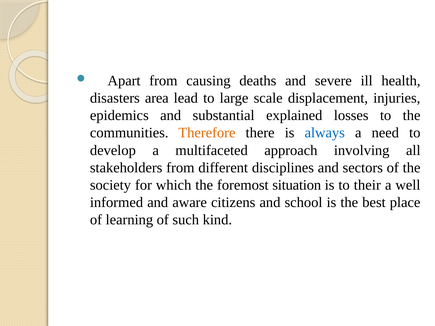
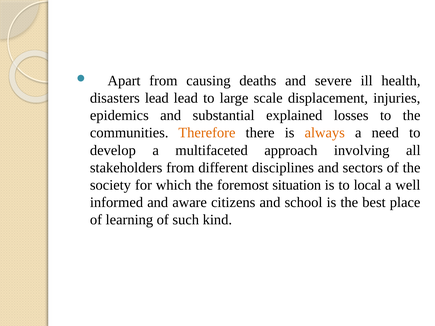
disasters area: area -> lead
always colour: blue -> orange
their: their -> local
